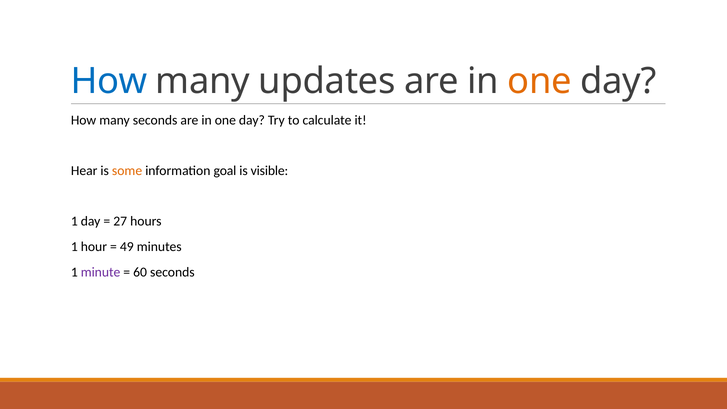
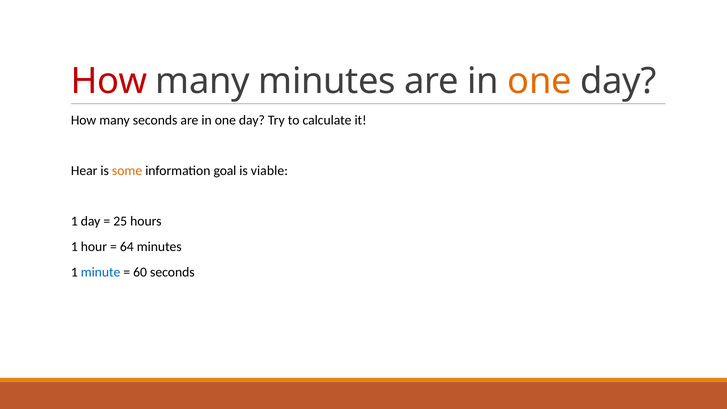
How at (109, 81) colour: blue -> red
many updates: updates -> minutes
visible: visible -> viable
27: 27 -> 25
49: 49 -> 64
minute colour: purple -> blue
